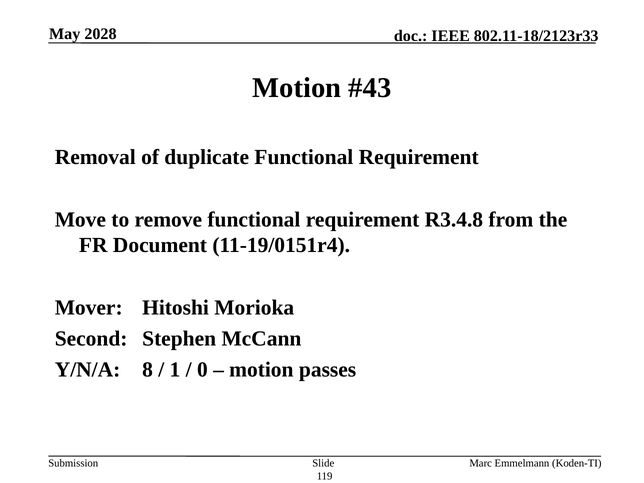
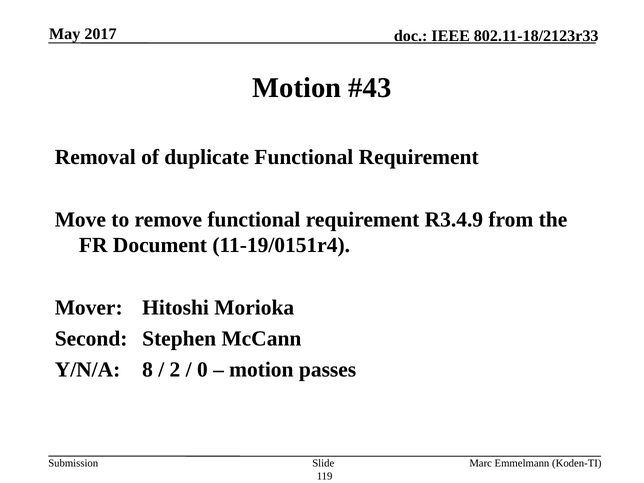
2028: 2028 -> 2017
R3.4.8: R3.4.8 -> R3.4.9
1: 1 -> 2
